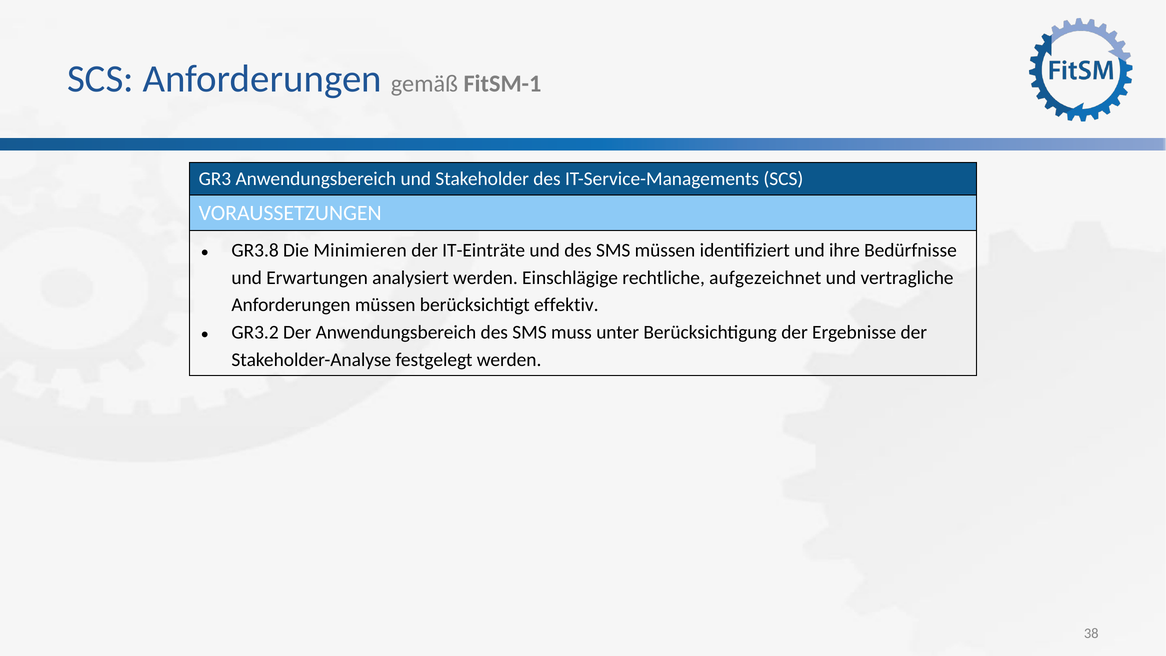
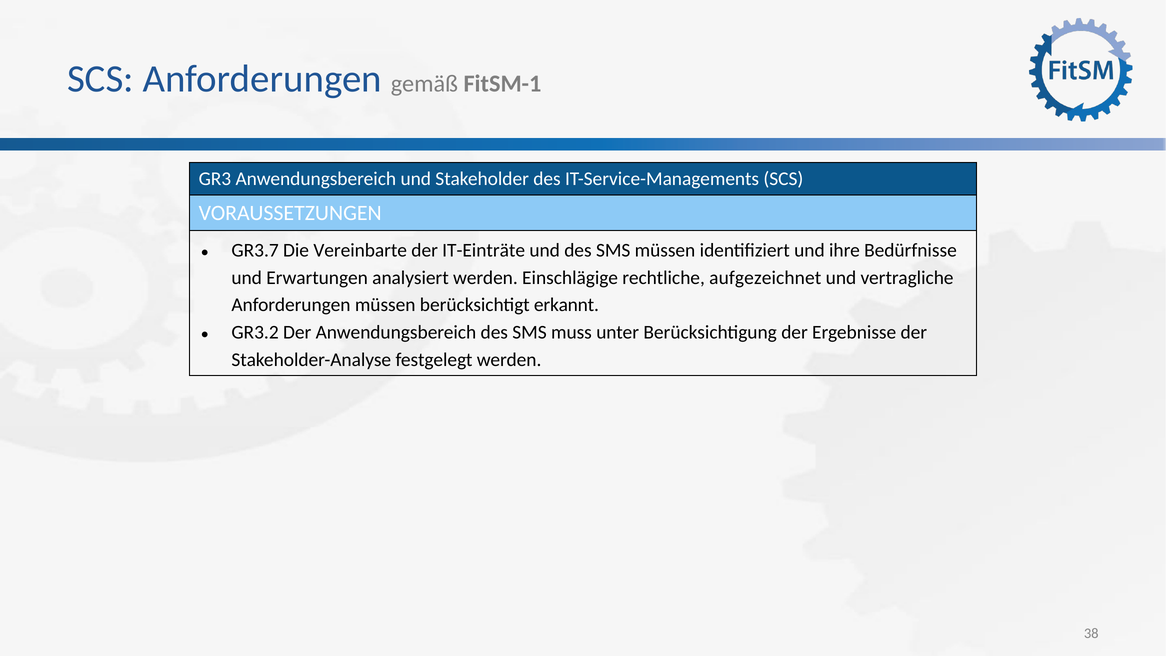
GR3.8: GR3.8 -> GR3.7
Minimieren: Minimieren -> Vereinbarte
effektiv: effektiv -> erkannt
